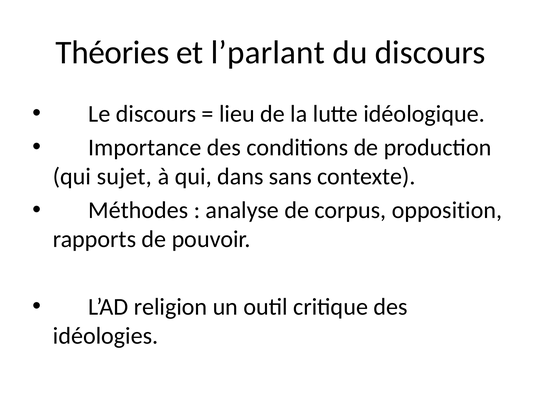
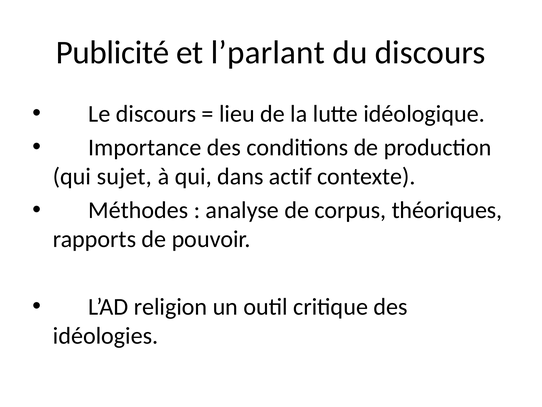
Théories: Théories -> Publicité
sans: sans -> actif
opposition: opposition -> théoriques
